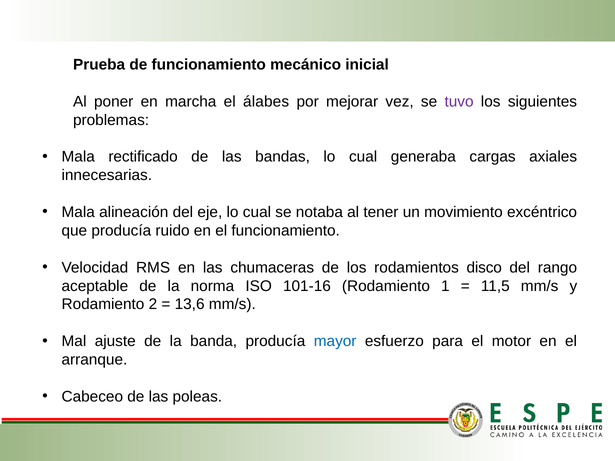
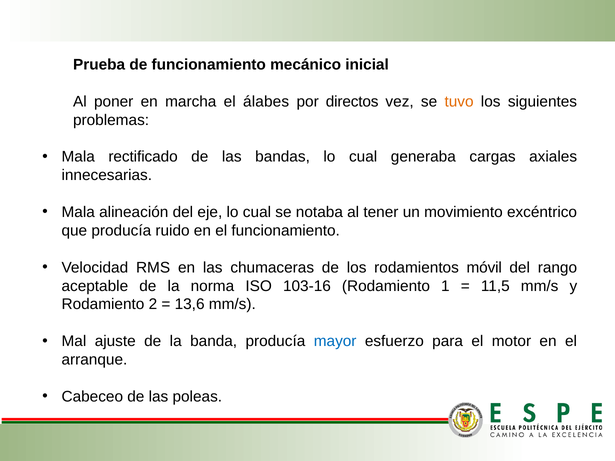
mejorar: mejorar -> directos
tuvo colour: purple -> orange
disco: disco -> móvil
101-16: 101-16 -> 103-16
